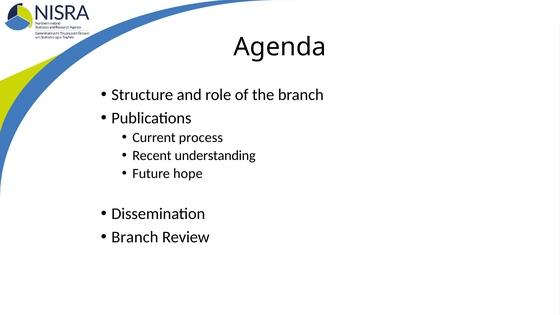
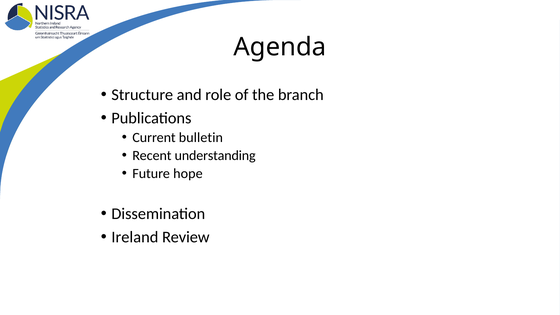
process: process -> bulletin
Branch at (135, 237): Branch -> Ireland
